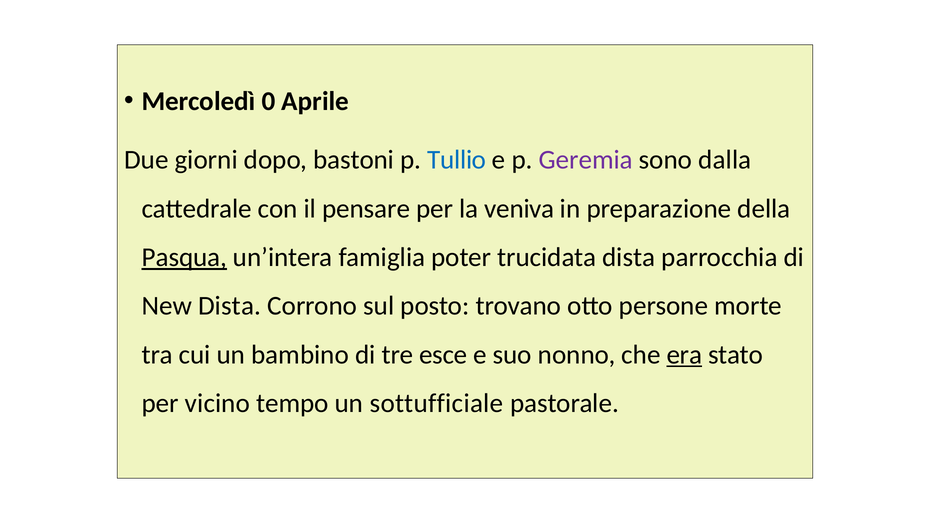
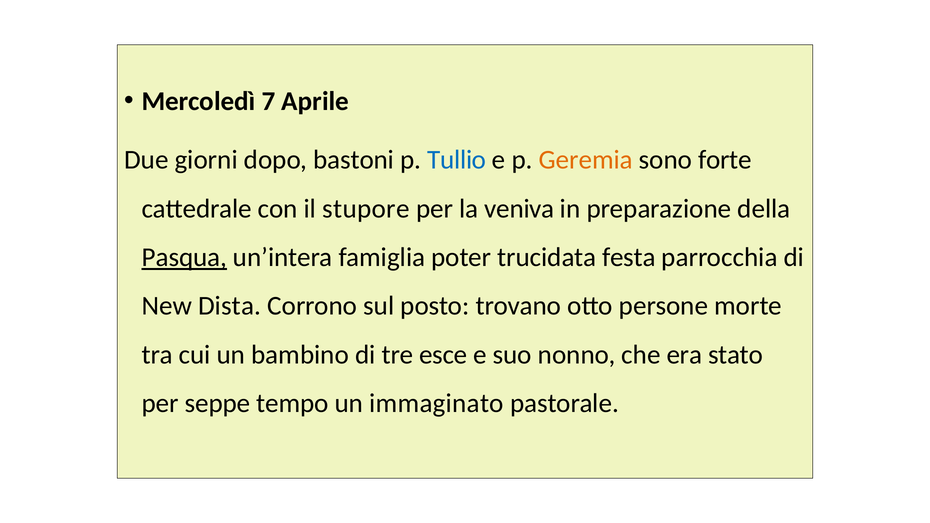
0: 0 -> 7
Geremia colour: purple -> orange
dalla: dalla -> forte
pensare: pensare -> stupore
trucidata dista: dista -> festa
era underline: present -> none
vicino: vicino -> seppe
sottufficiale: sottufficiale -> immaginato
